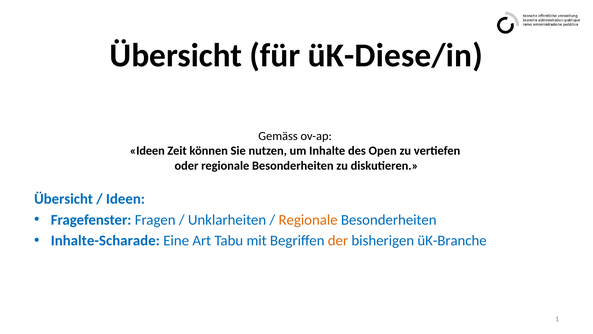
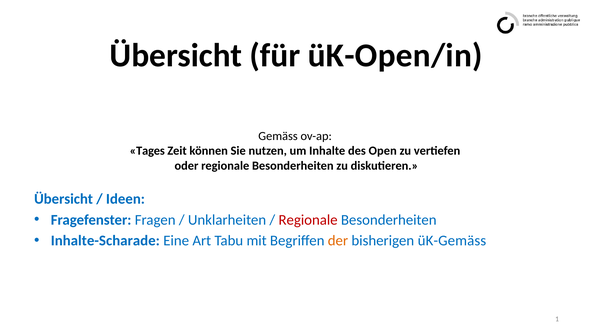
üK-Diese/in: üK-Diese/in -> üK-Open/in
Ideen at (147, 151): Ideen -> Tages
Regionale at (308, 220) colour: orange -> red
üK-Branche: üK-Branche -> üK-Gemäss
